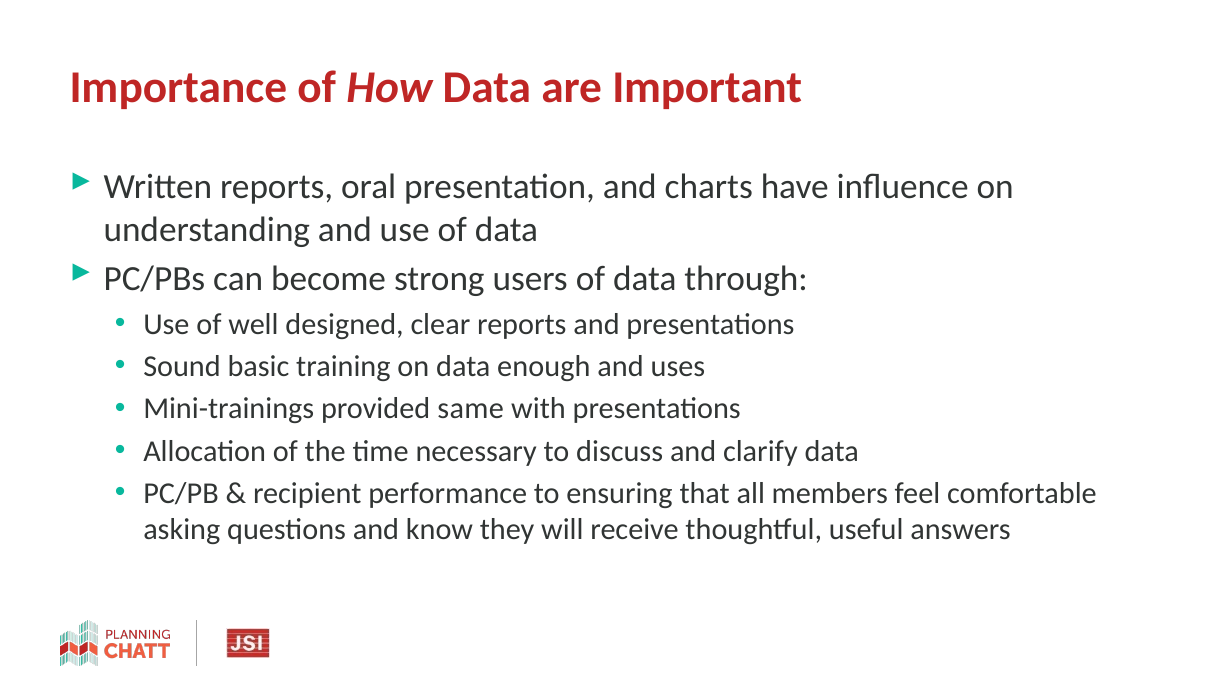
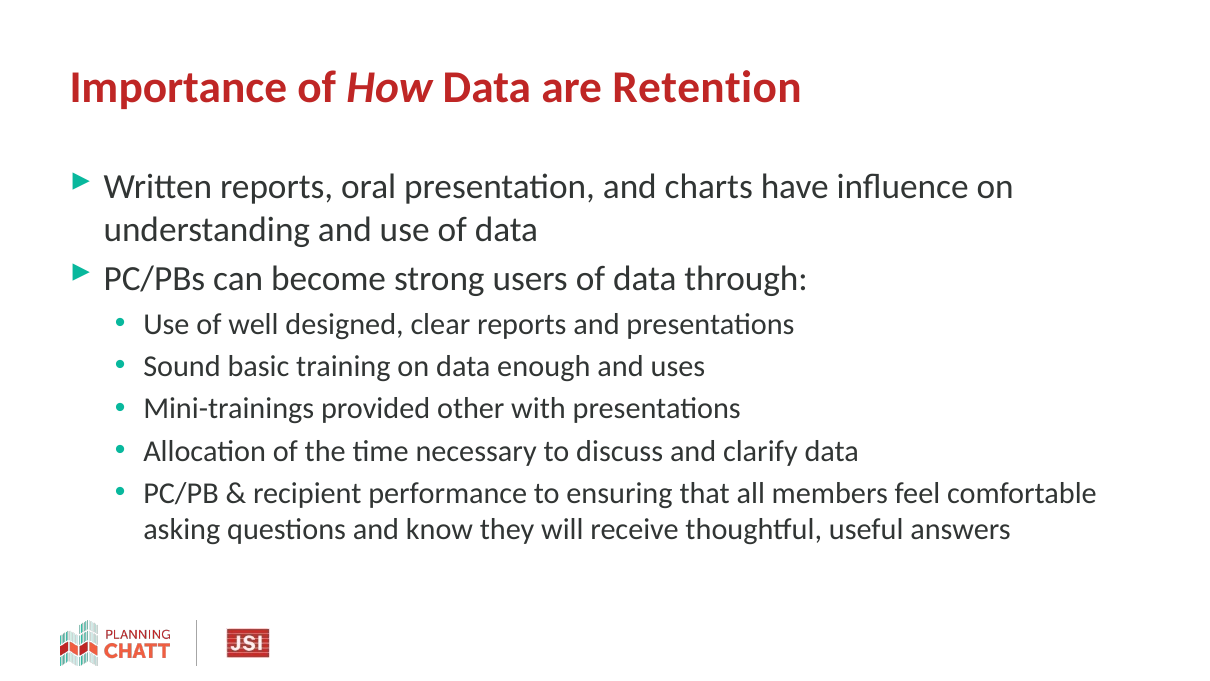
Important: Important -> Retention
same: same -> other
